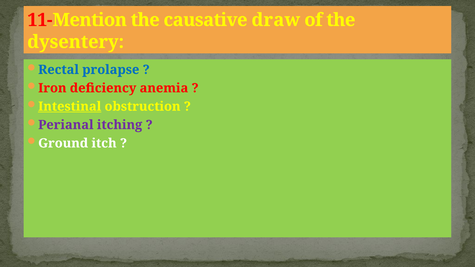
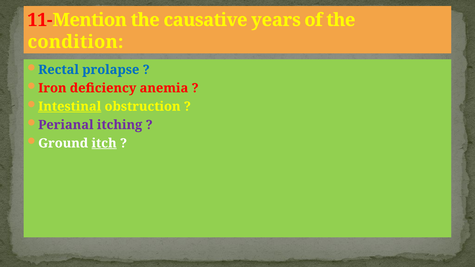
draw: draw -> years
dysentery: dysentery -> condition
itch underline: none -> present
